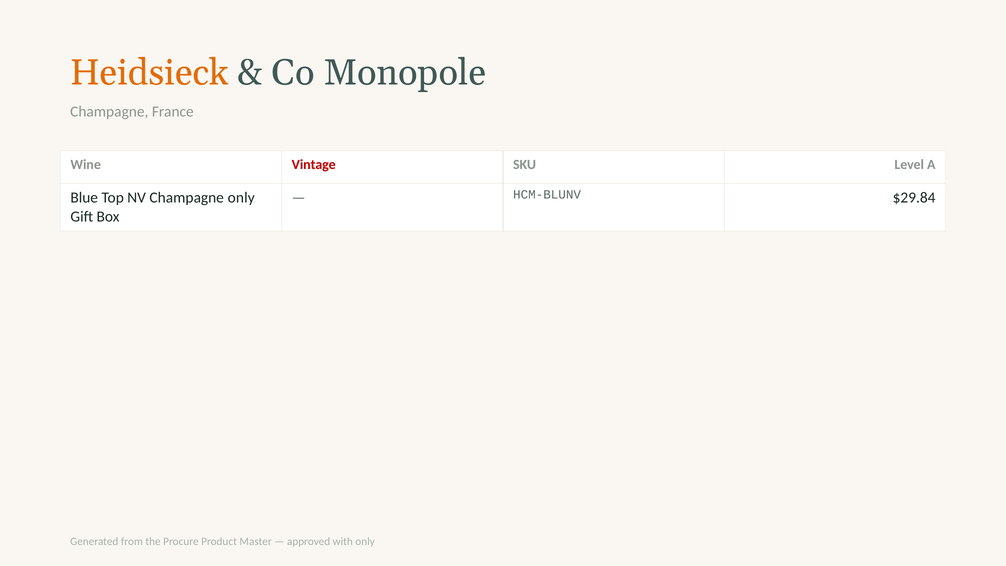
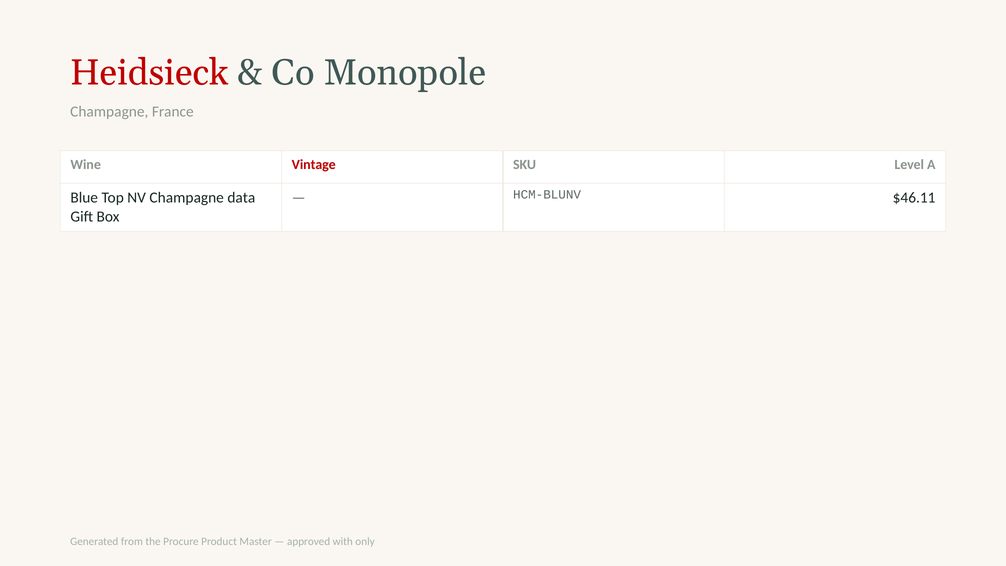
Heidsieck colour: orange -> red
Champagne only: only -> data
$29.84: $29.84 -> $46.11
